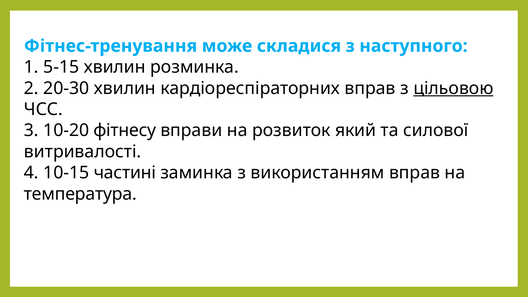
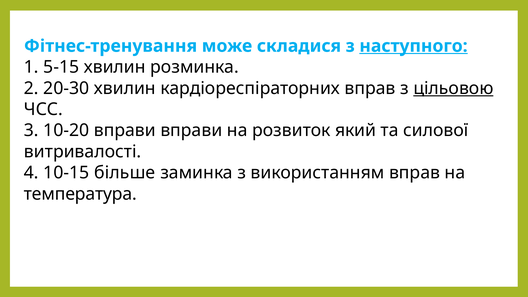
наступного underline: none -> present
10-20 фітнесу: фітнесу -> вправи
частині: частині -> більше
